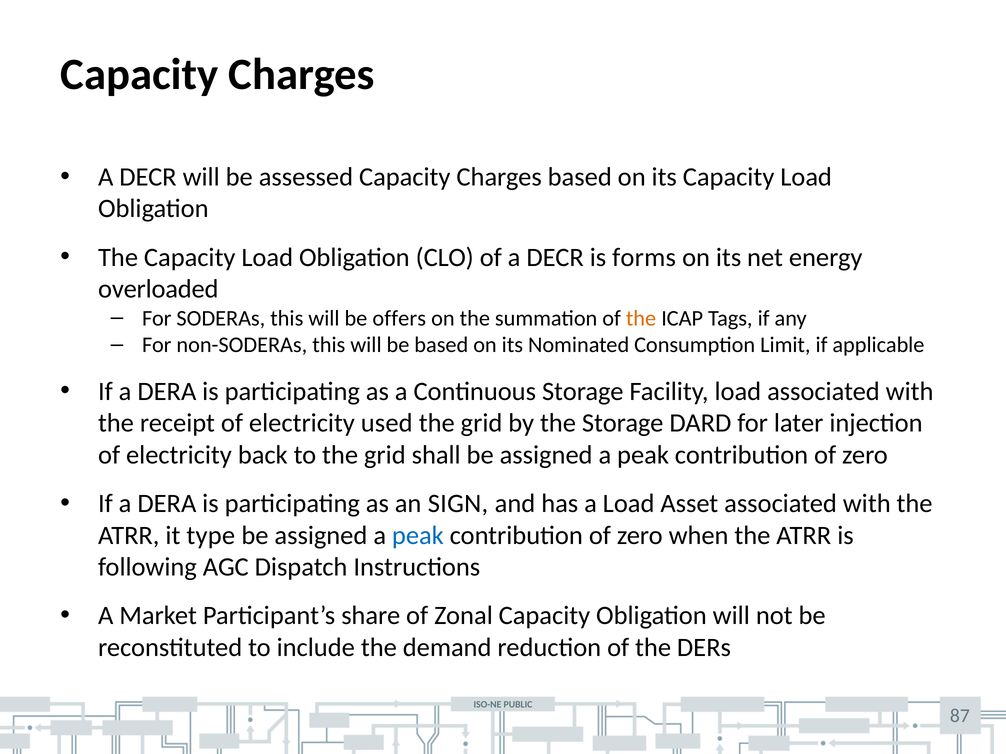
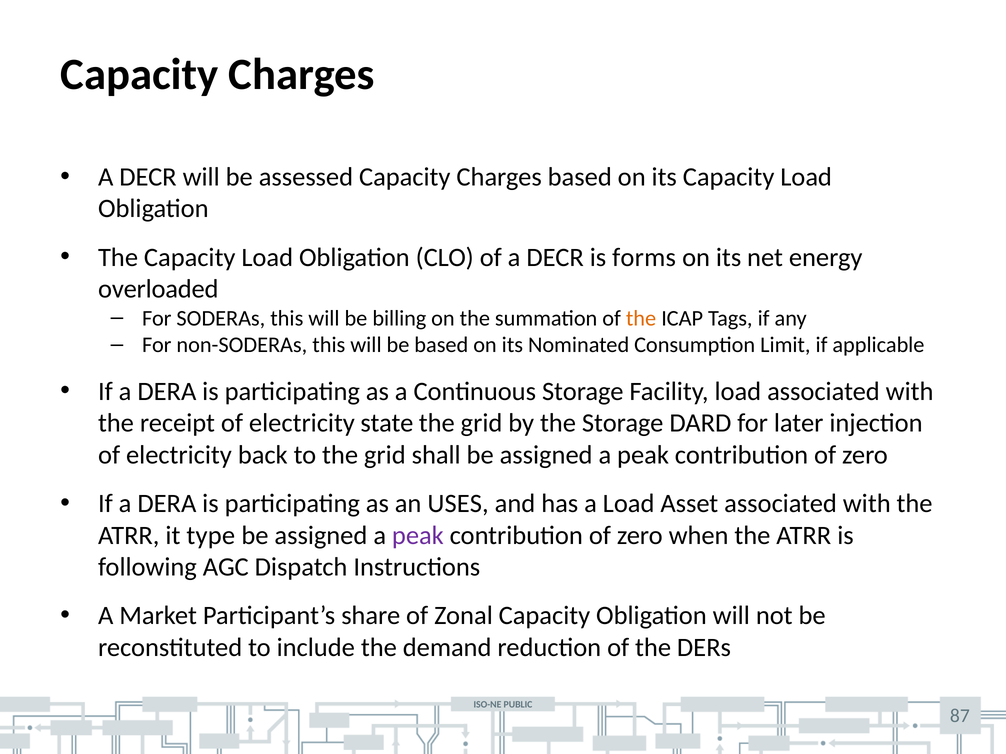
offers: offers -> billing
used: used -> state
SIGN: SIGN -> USES
peak at (418, 536) colour: blue -> purple
